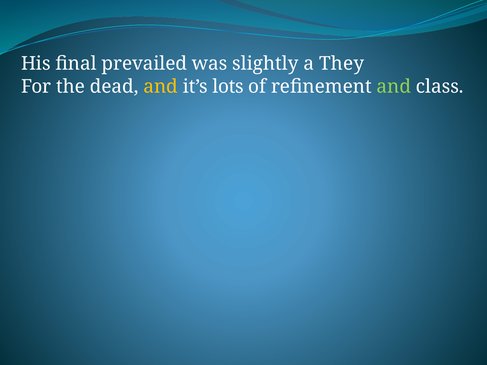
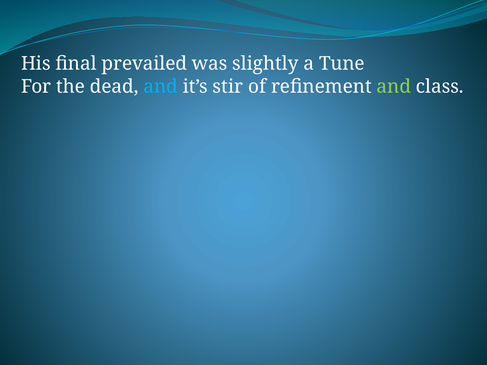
They: They -> Tune
and at (161, 87) colour: yellow -> light blue
lots: lots -> stir
